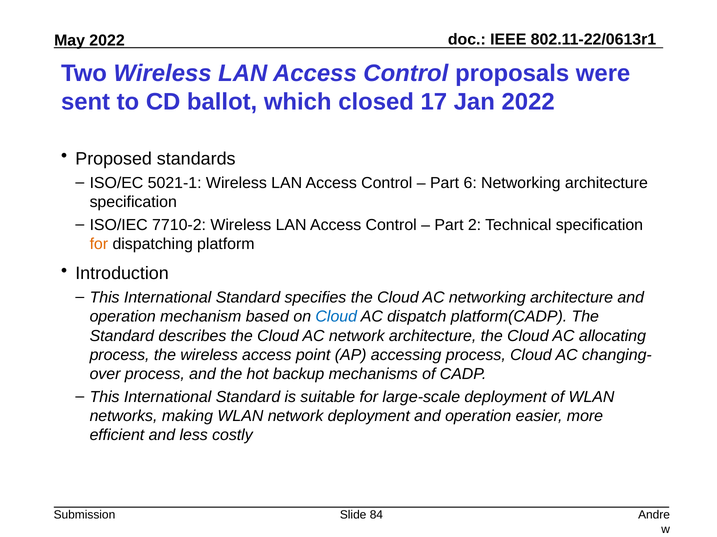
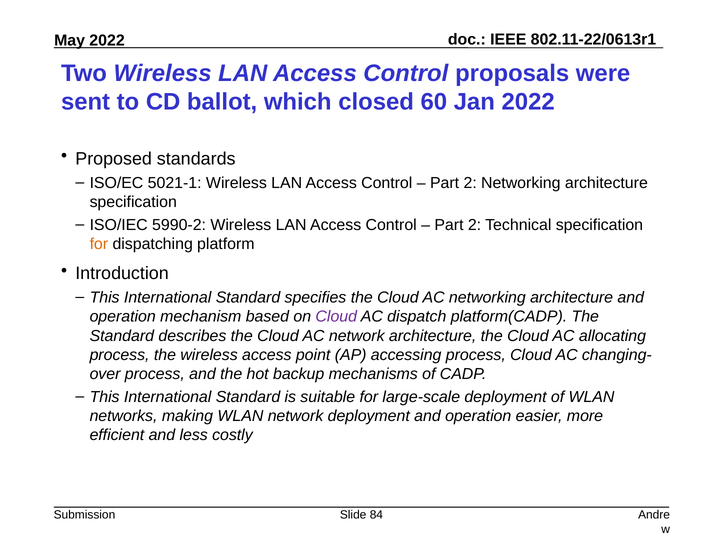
17: 17 -> 60
6 at (470, 183): 6 -> 2
7710-2: 7710-2 -> 5990-2
Cloud at (336, 317) colour: blue -> purple
